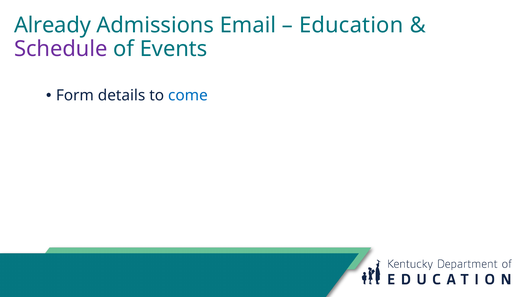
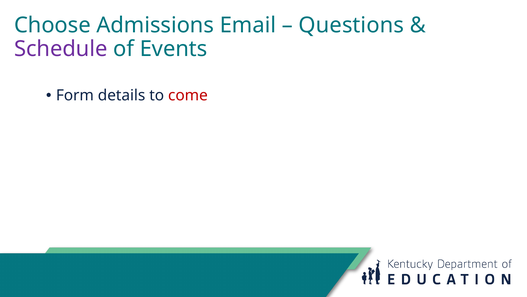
Already: Already -> Choose
Education: Education -> Questions
come colour: blue -> red
